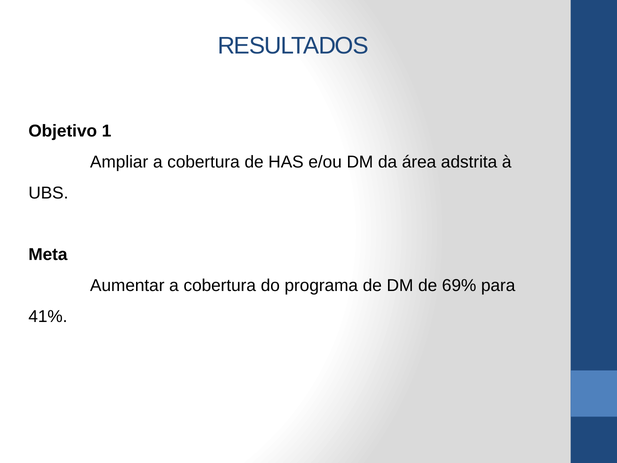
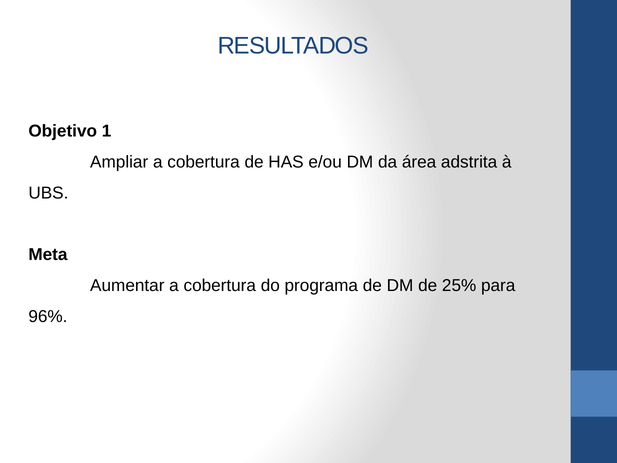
69%: 69% -> 25%
41%: 41% -> 96%
